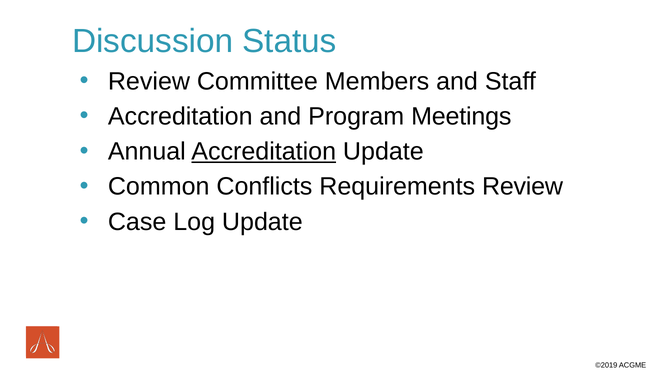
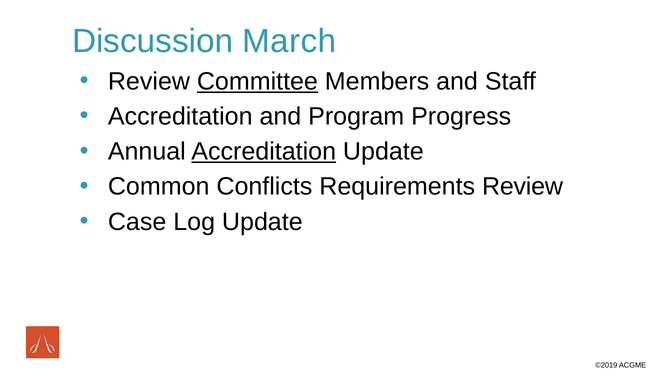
Status: Status -> March
Committee underline: none -> present
Meetings: Meetings -> Progress
